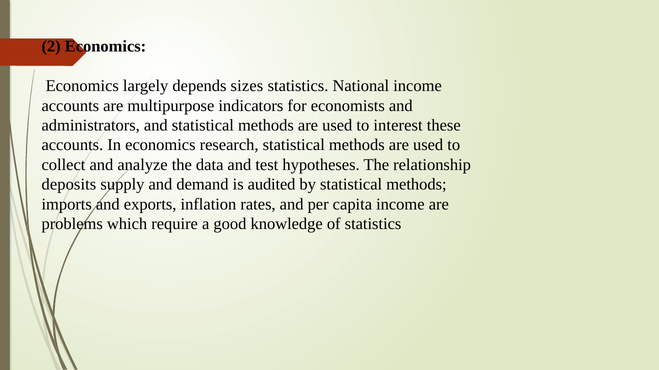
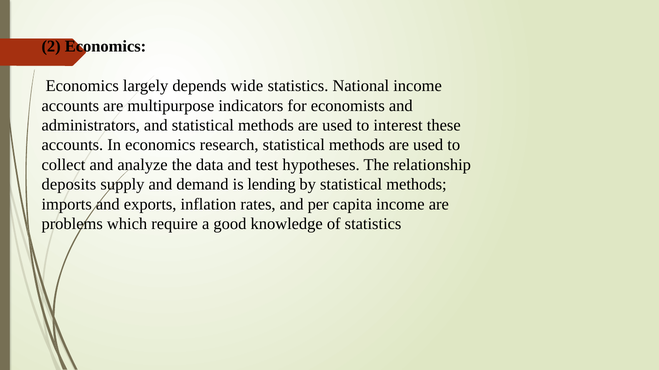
sizes: sizes -> wide
audited: audited -> lending
